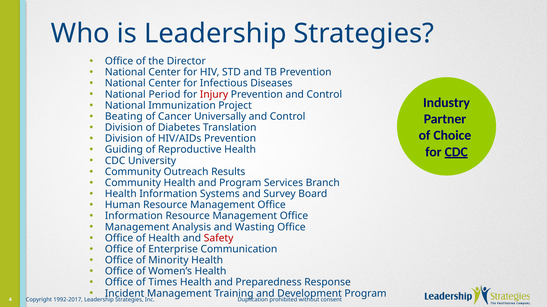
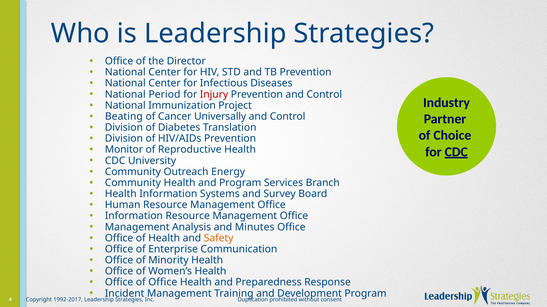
Guiding: Guiding -> Monitor
Results: Results -> Energy
Wasting: Wasting -> Minutes
Safety colour: red -> orange
of Times: Times -> Office
